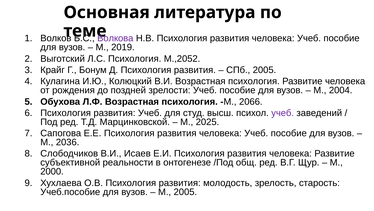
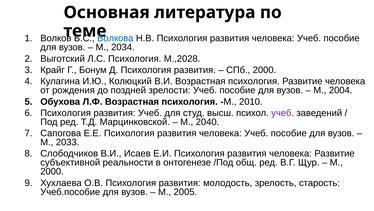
Волкова colour: purple -> blue
2019: 2019 -> 2034
М.,2052: М.,2052 -> М.,2028
СПб 2005: 2005 -> 2000
2066: 2066 -> 2010
2025: 2025 -> 2040
2036: 2036 -> 2033
